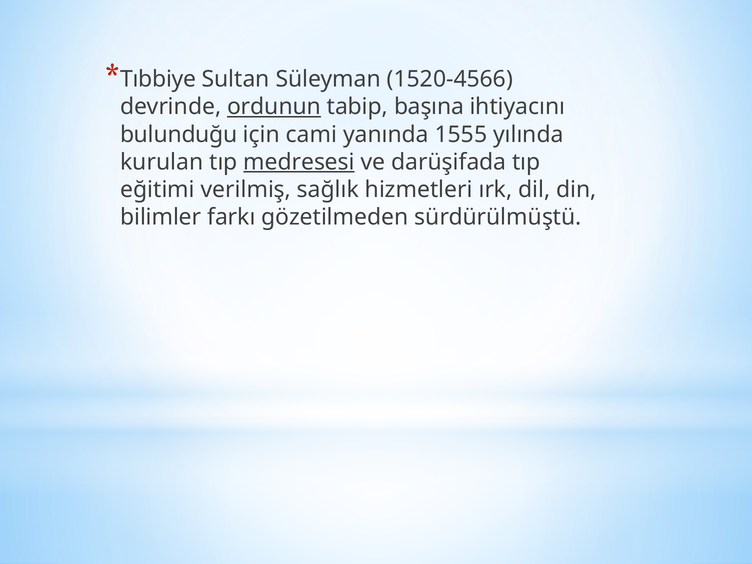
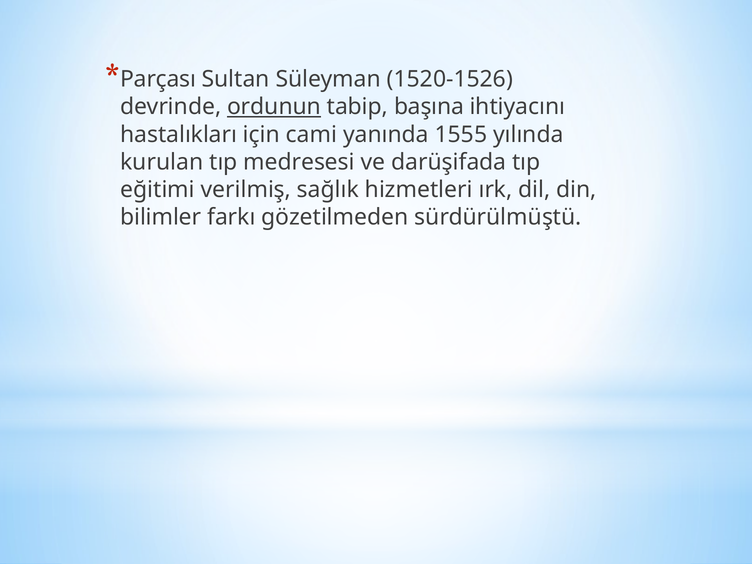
Tıbbiye: Tıbbiye -> Parçası
1520-4566: 1520-4566 -> 1520-1526
bulunduğu: bulunduğu -> hastalıkları
medresesi underline: present -> none
